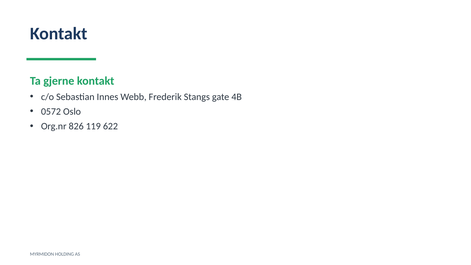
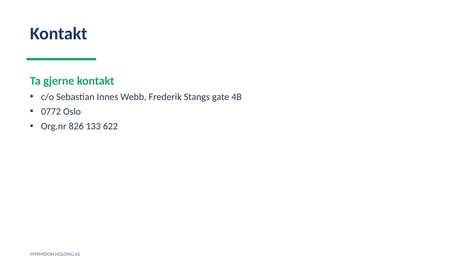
0572: 0572 -> 0772
119: 119 -> 133
